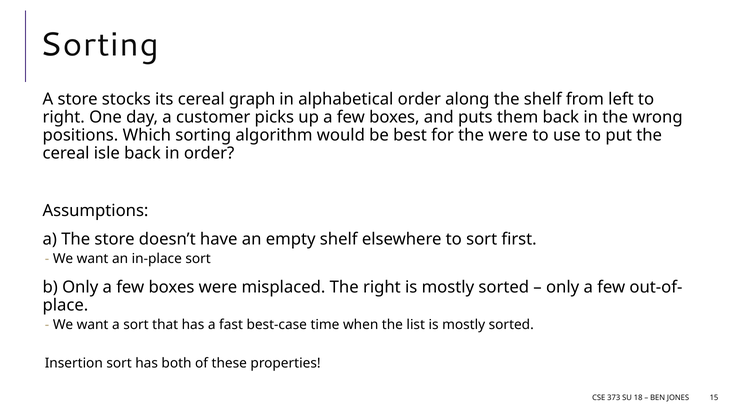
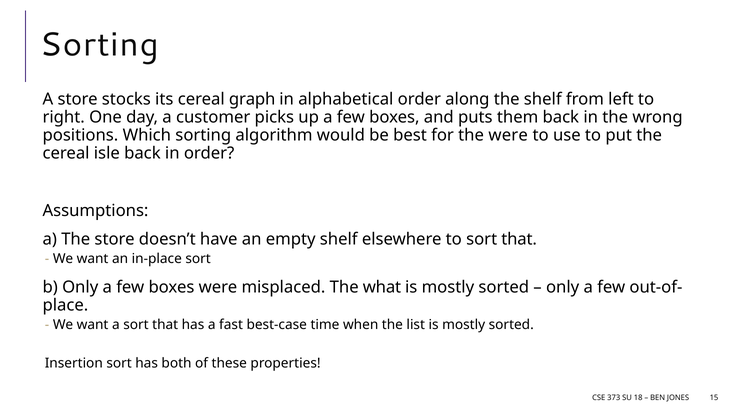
to sort first: first -> that
The right: right -> what
